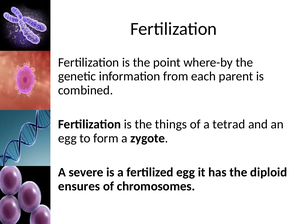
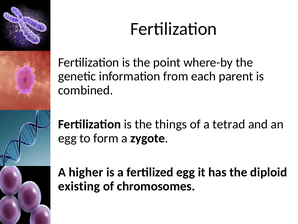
severe: severe -> higher
ensures: ensures -> existing
